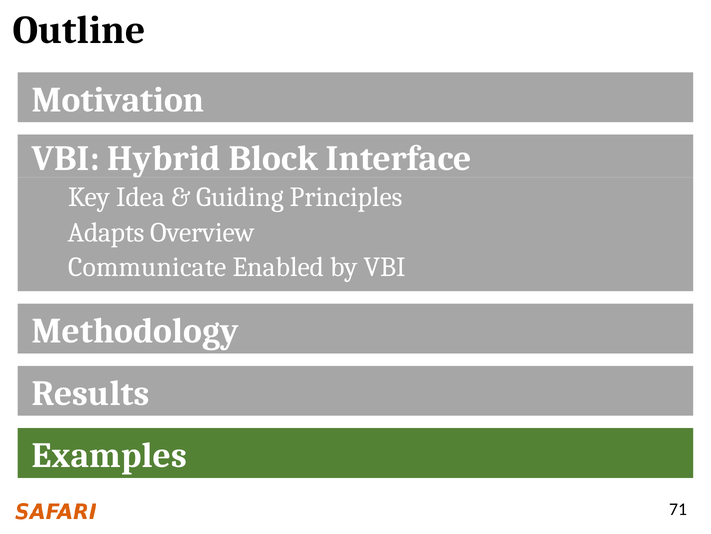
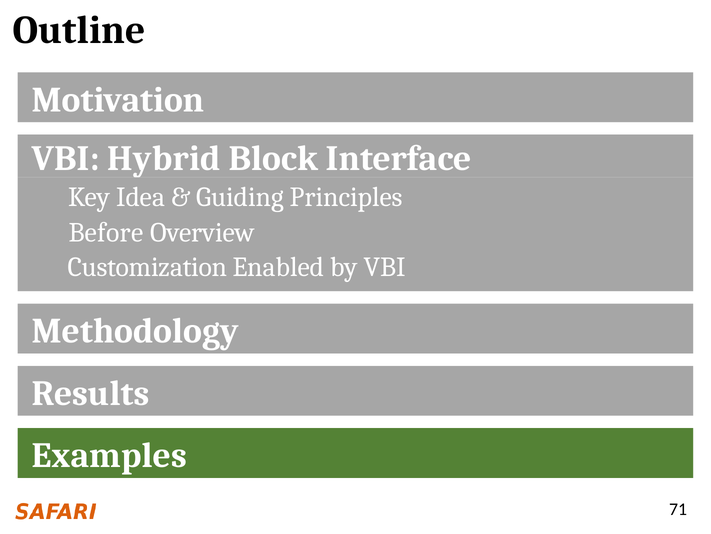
Adapts: Adapts -> Before
Communicate: Communicate -> Customization
